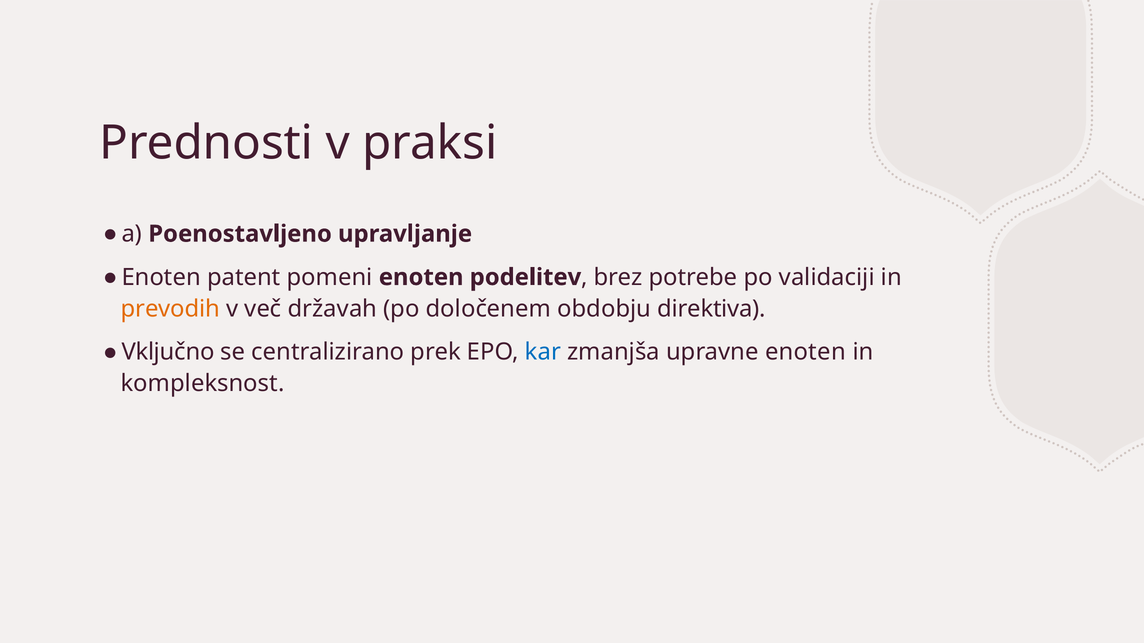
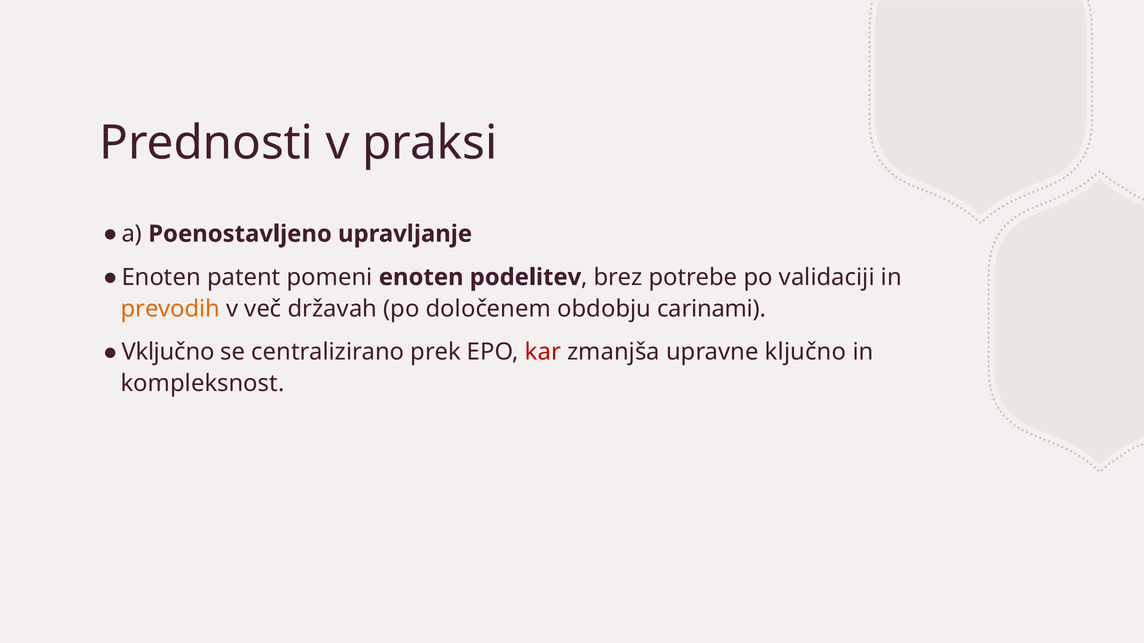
direktiva: direktiva -> carinami
kar colour: blue -> red
upravne enoten: enoten -> ključno
